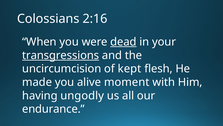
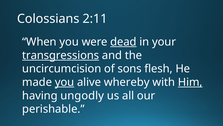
2:16: 2:16 -> 2:11
kept: kept -> sons
you at (65, 82) underline: none -> present
moment: moment -> whereby
Him underline: none -> present
endurance: endurance -> perishable
